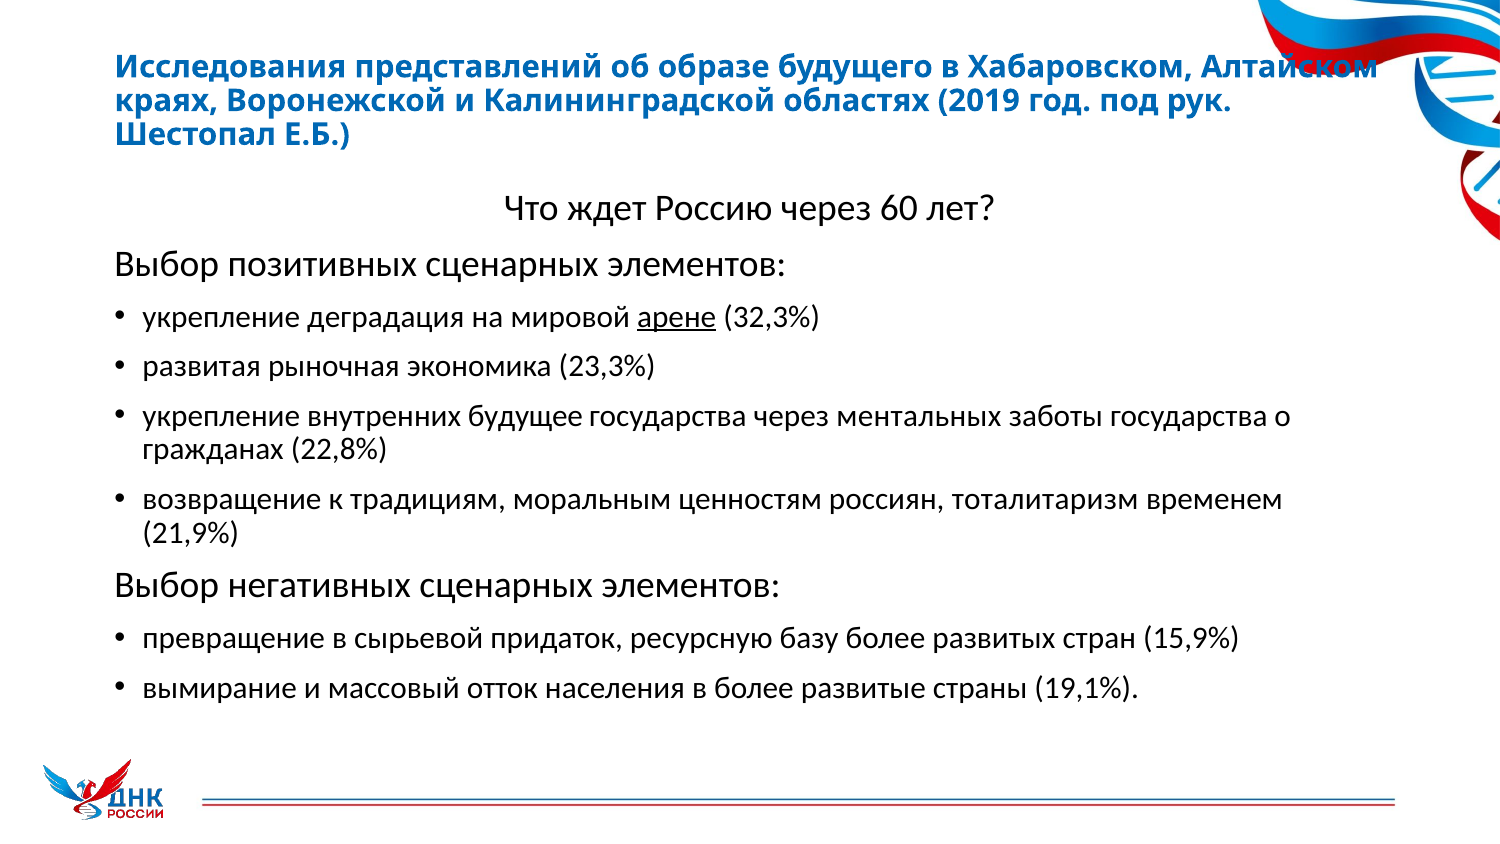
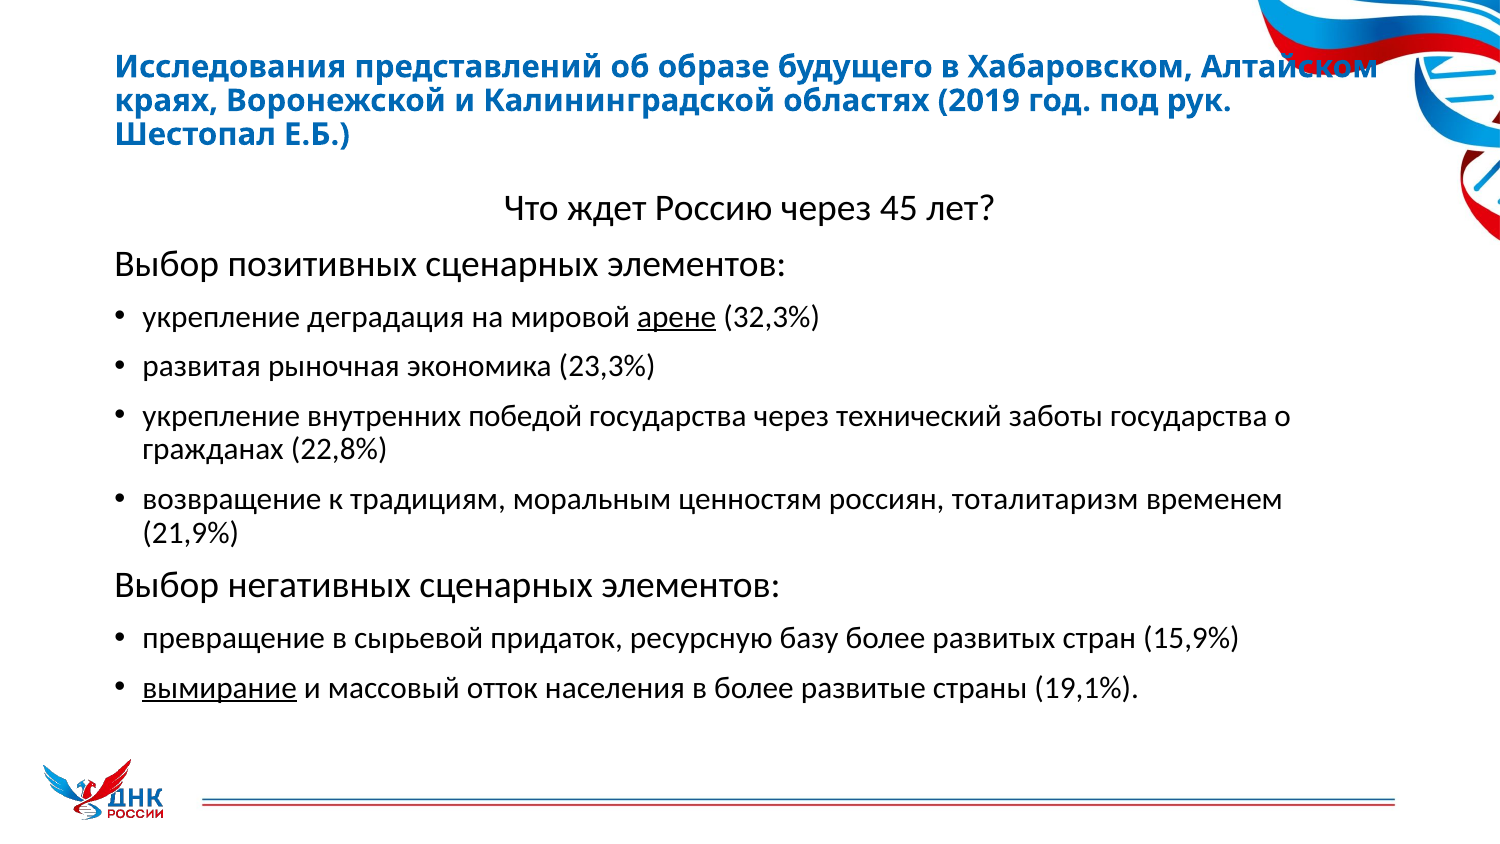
60: 60 -> 45
будущее: будущее -> победой
ментальных: ментальных -> технический
вымирание underline: none -> present
